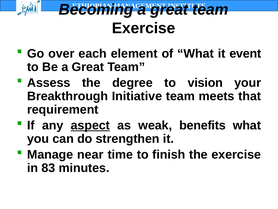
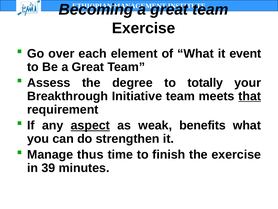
vision: vision -> totally
that underline: none -> present
near: near -> thus
83: 83 -> 39
